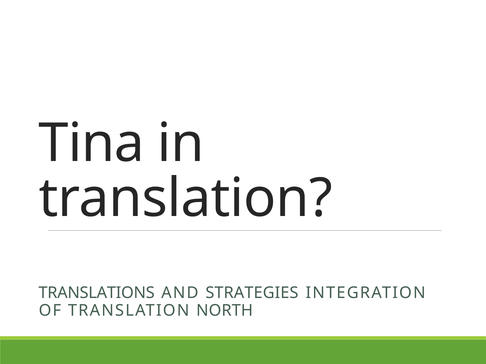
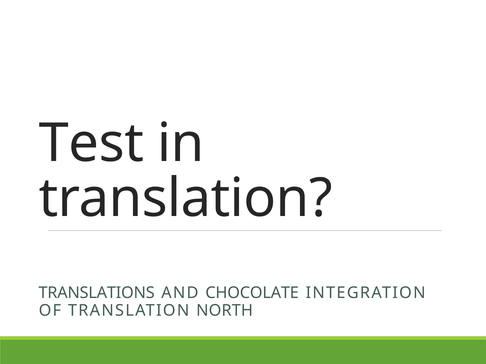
Tina: Tina -> Test
STRATEGIES: STRATEGIES -> CHOCOLATE
